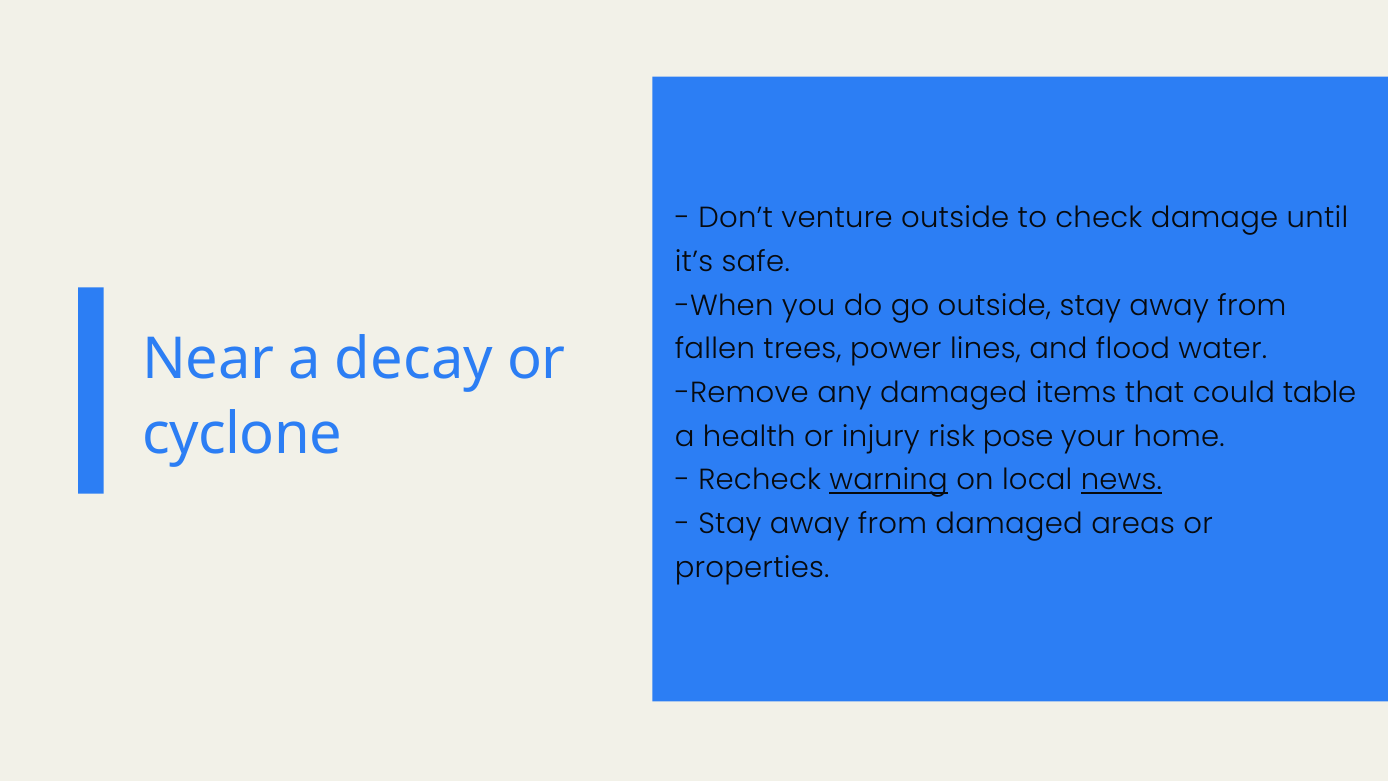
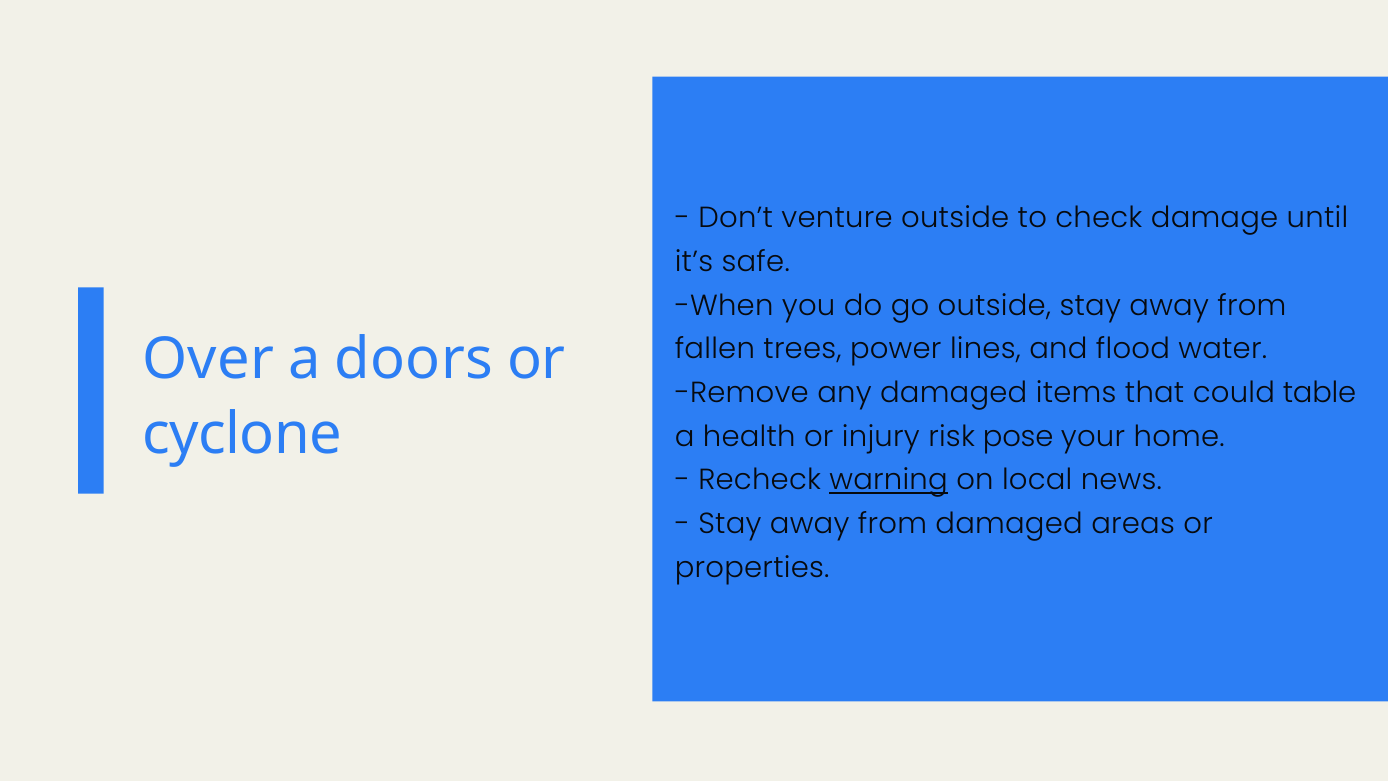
Near: Near -> Over
decay: decay -> doors
news underline: present -> none
